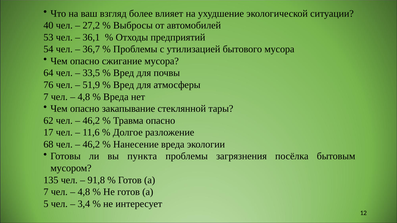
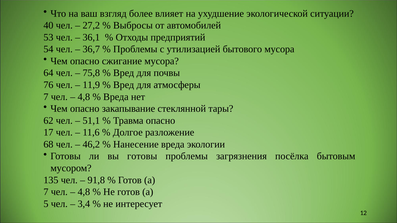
33,5: 33,5 -> 75,8
51,9: 51,9 -> 11,9
46,2 at (91, 121): 46,2 -> 51,1
вы пункта: пункта -> готовы
